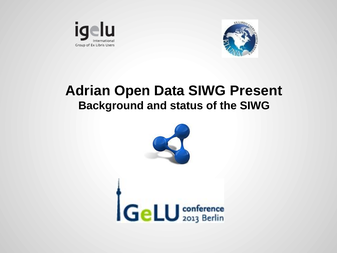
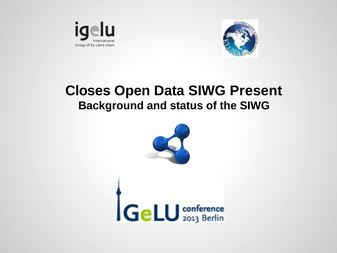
Adrian: Adrian -> Closes
